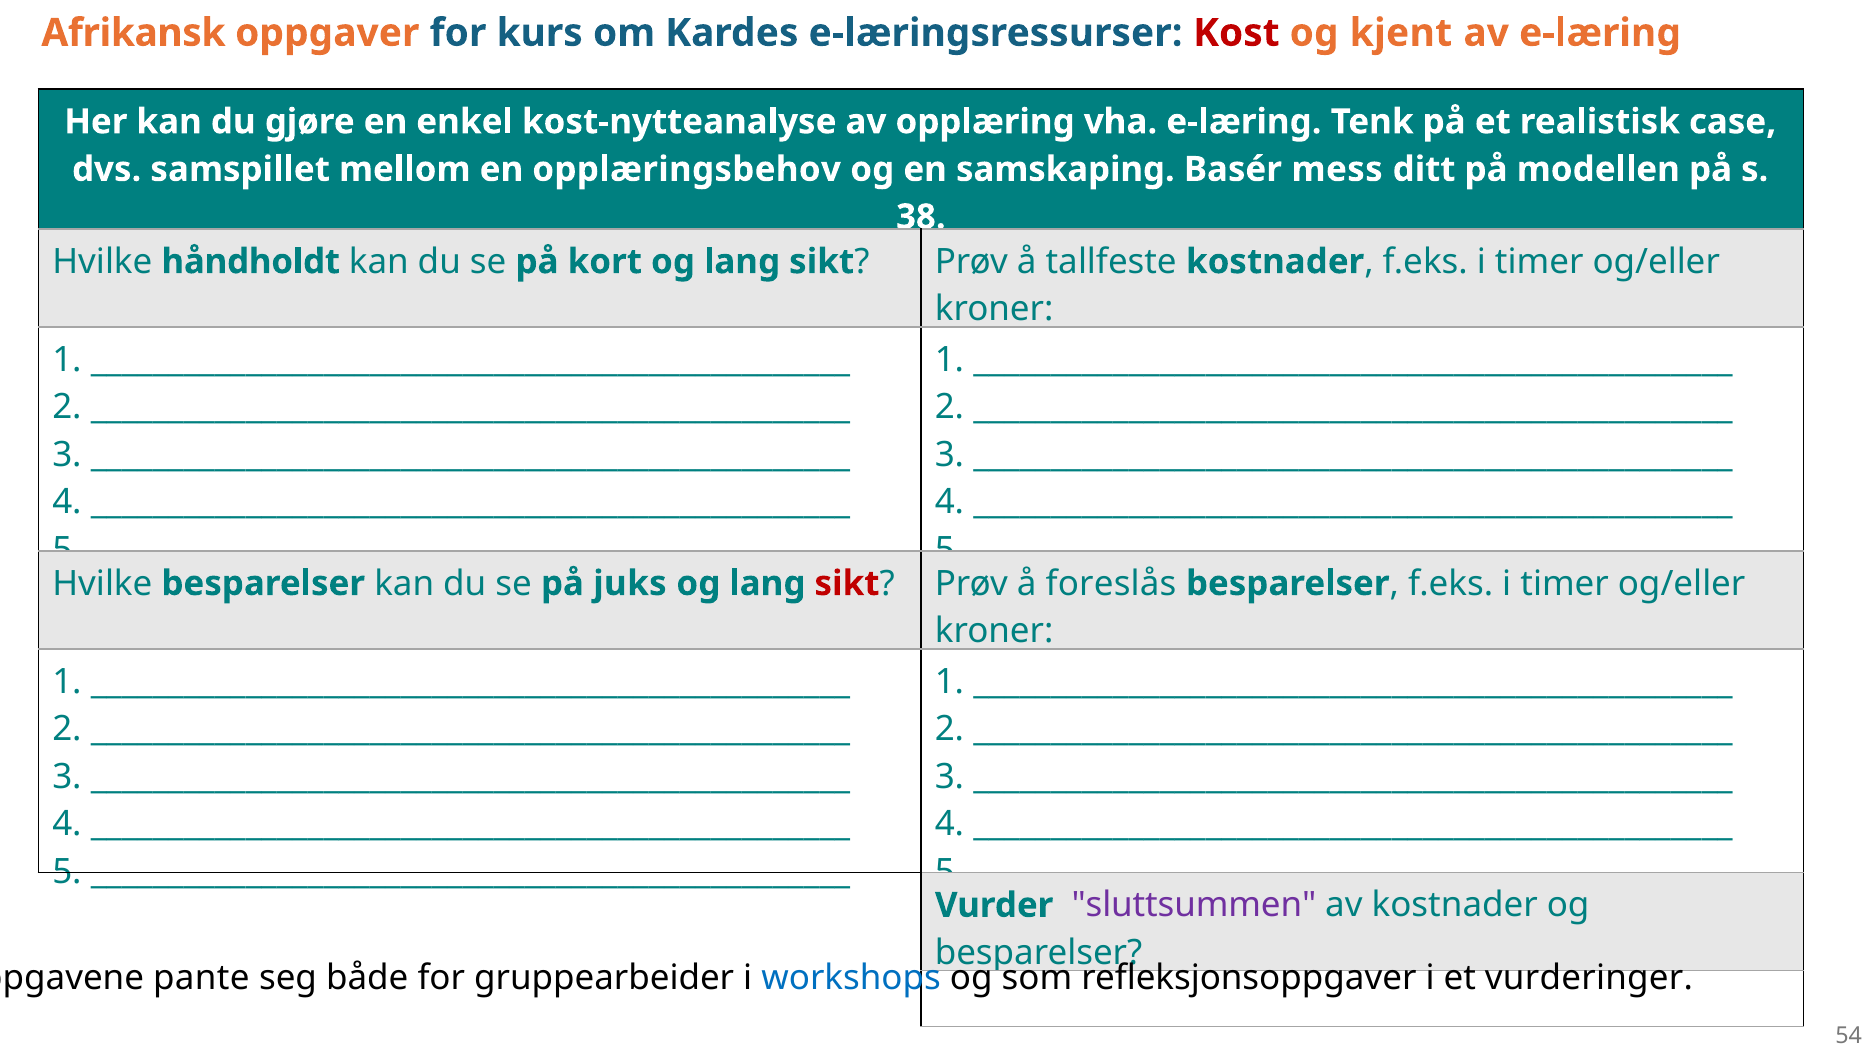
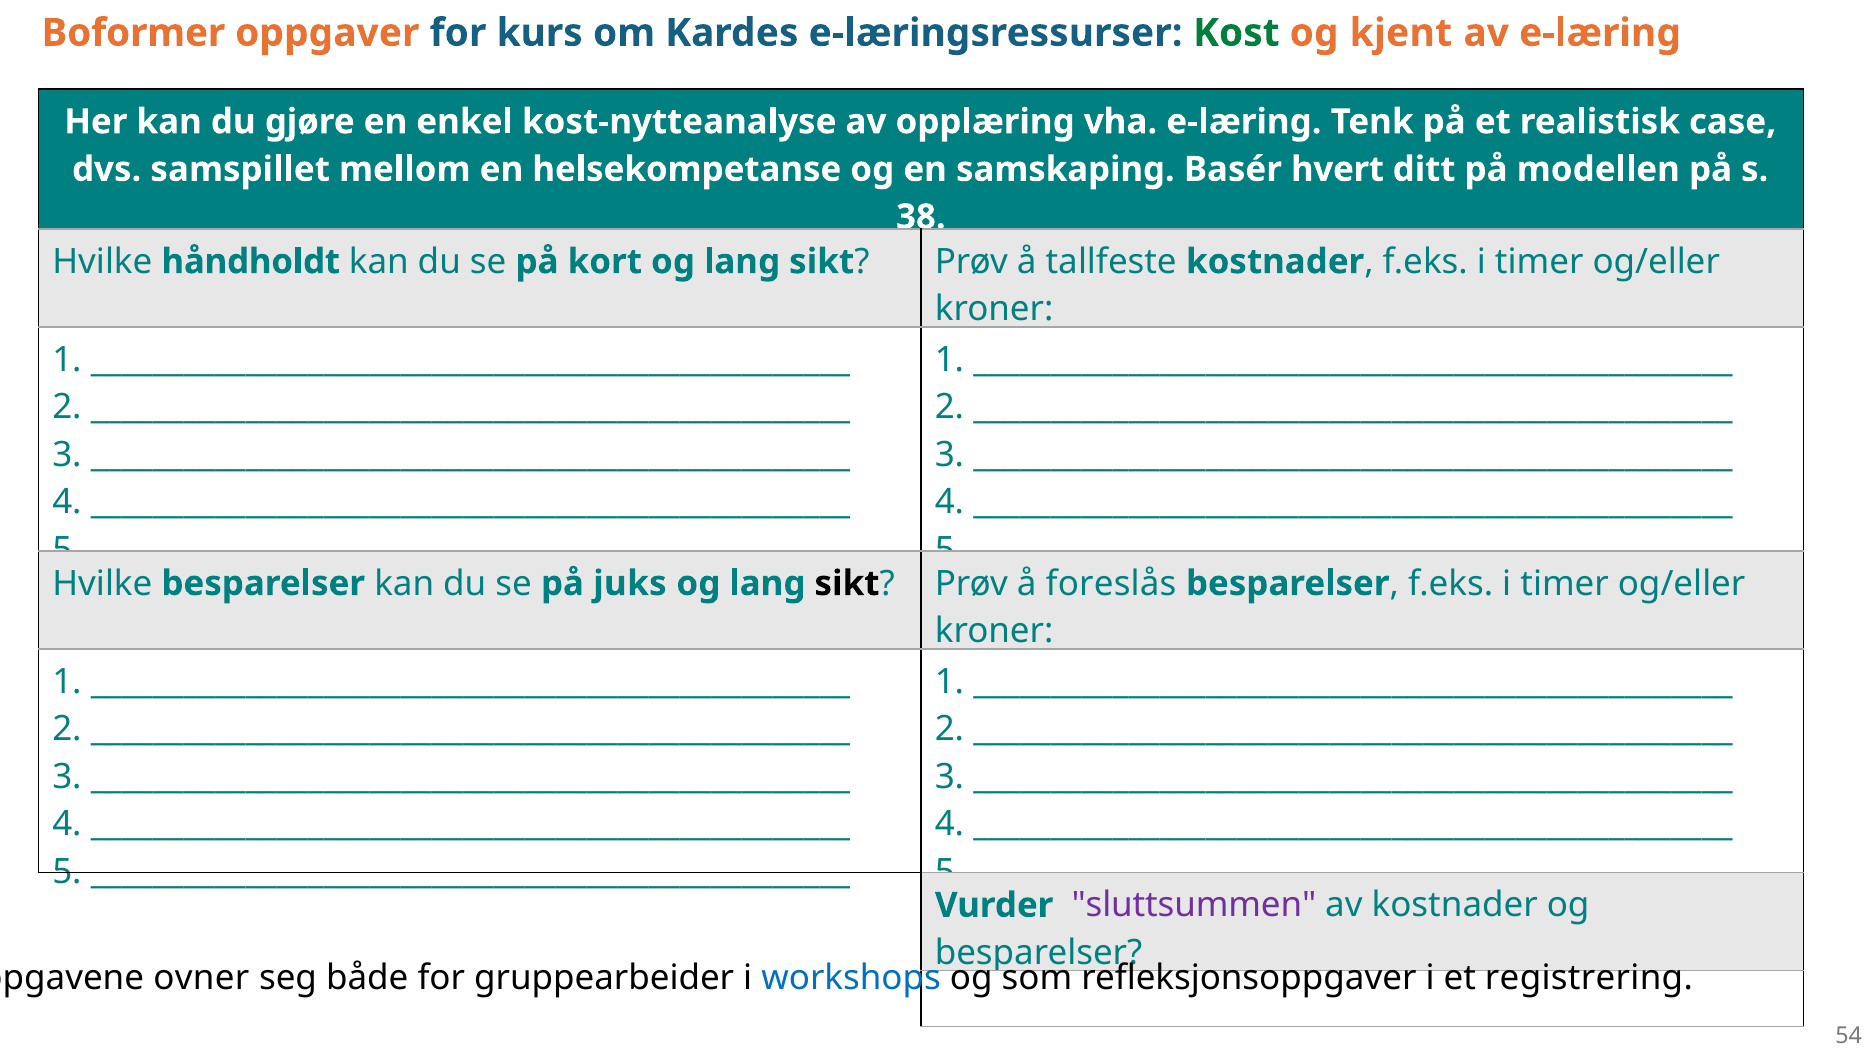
Afrikansk: Afrikansk -> Boformer
Kost colour: red -> green
opplæringsbehov: opplæringsbehov -> helsekompetanse
mess: mess -> hvert
sikt at (847, 584) colour: red -> black
pante: pante -> ovner
vurderinger: vurderinger -> registrering
